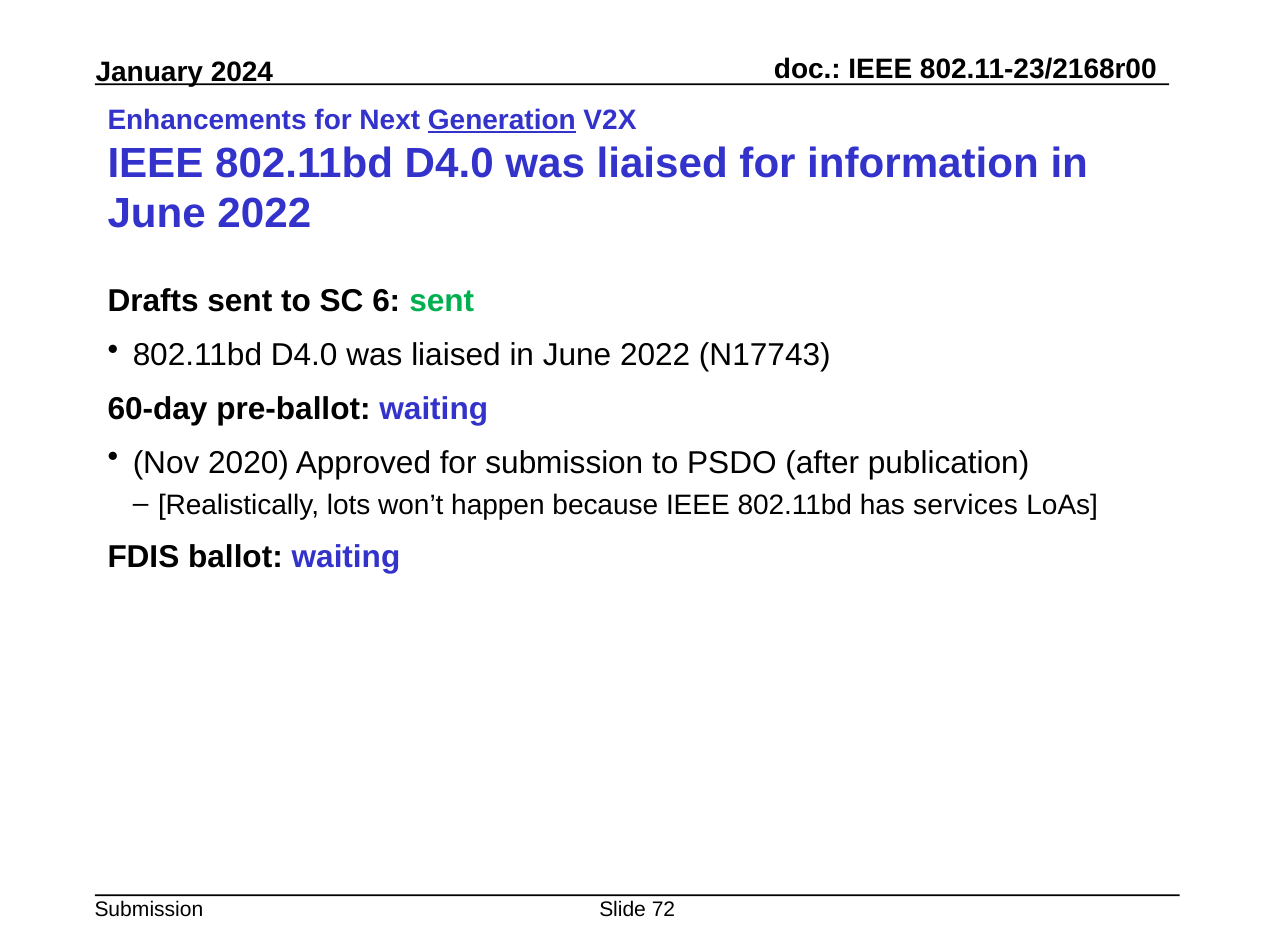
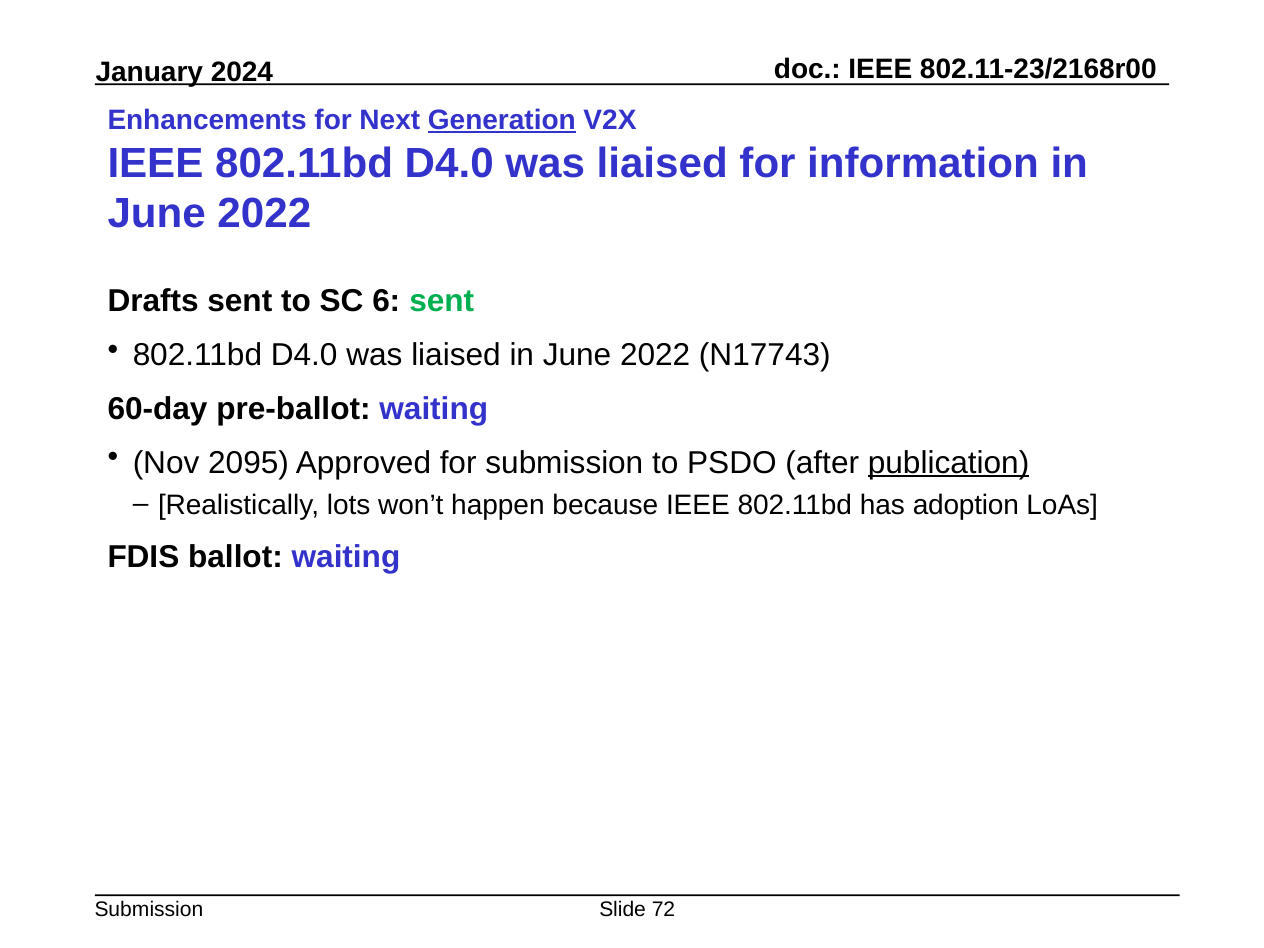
2020: 2020 -> 2095
publication underline: none -> present
services: services -> adoption
